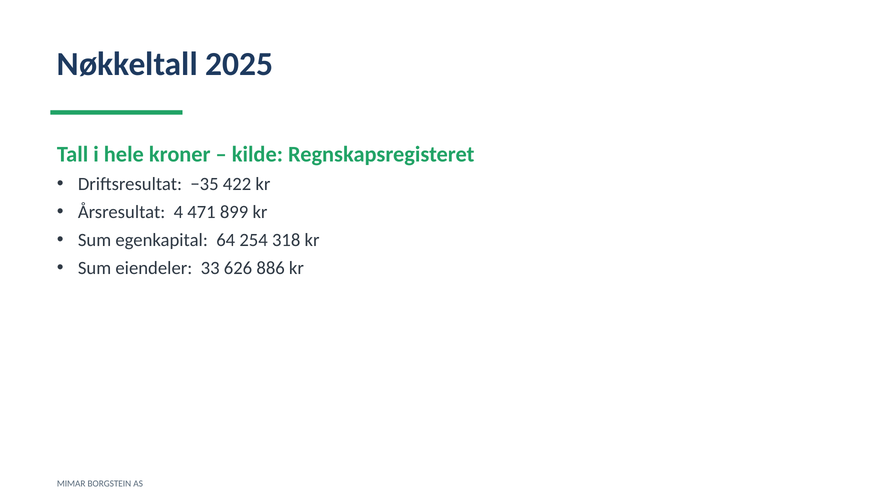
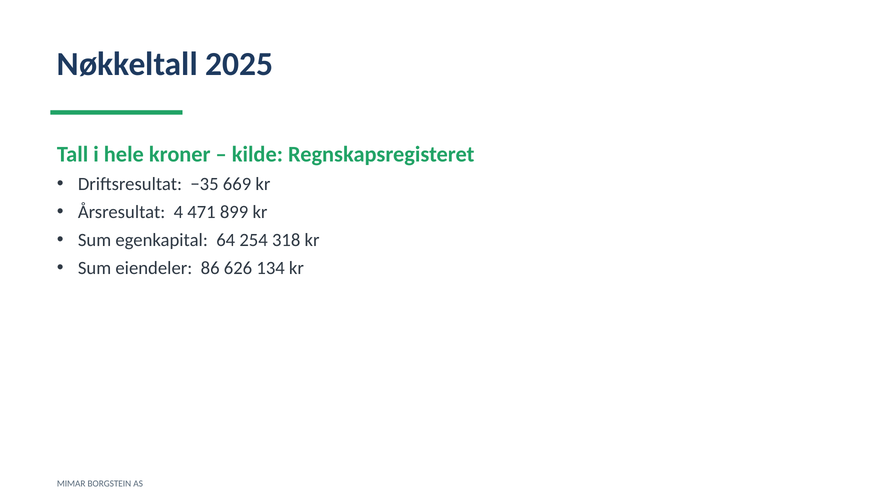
422: 422 -> 669
33: 33 -> 86
886: 886 -> 134
